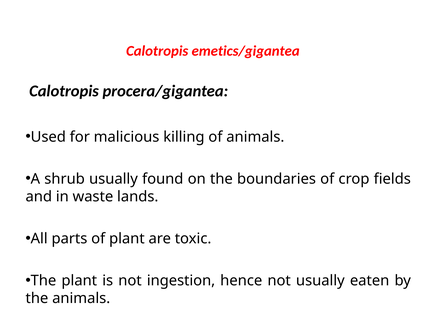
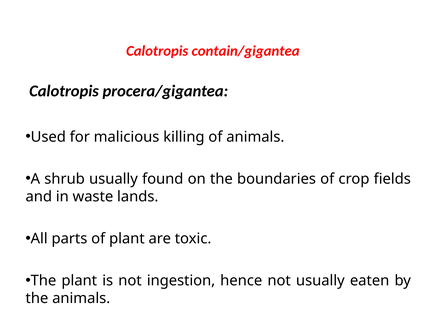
emetics/gigantea: emetics/gigantea -> contain/gigantea
